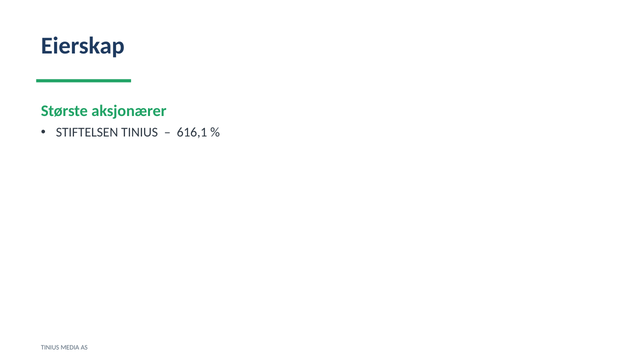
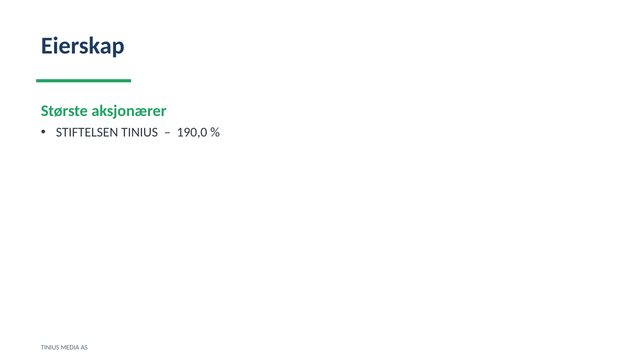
616,1: 616,1 -> 190,0
